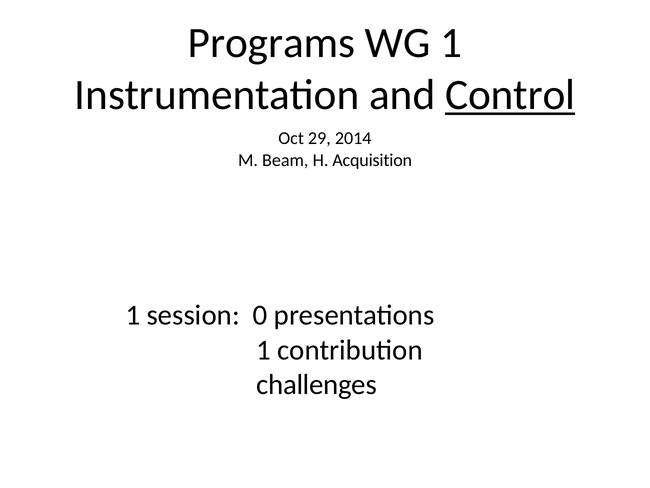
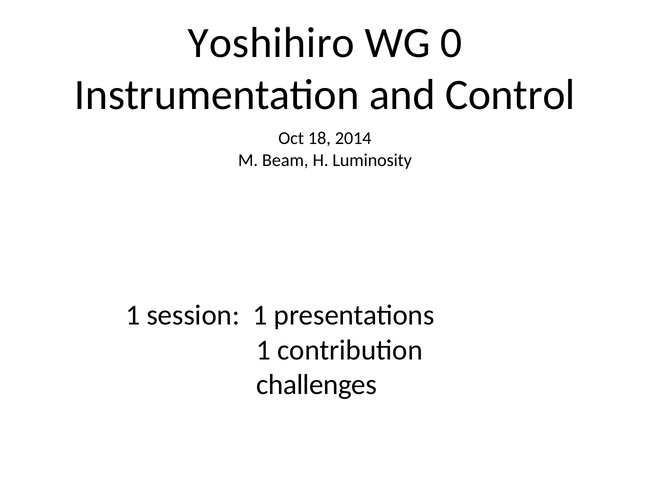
Programs: Programs -> Yoshihiro
WG 1: 1 -> 0
Control underline: present -> none
29: 29 -> 18
Acquisition: Acquisition -> Luminosity
session 0: 0 -> 1
